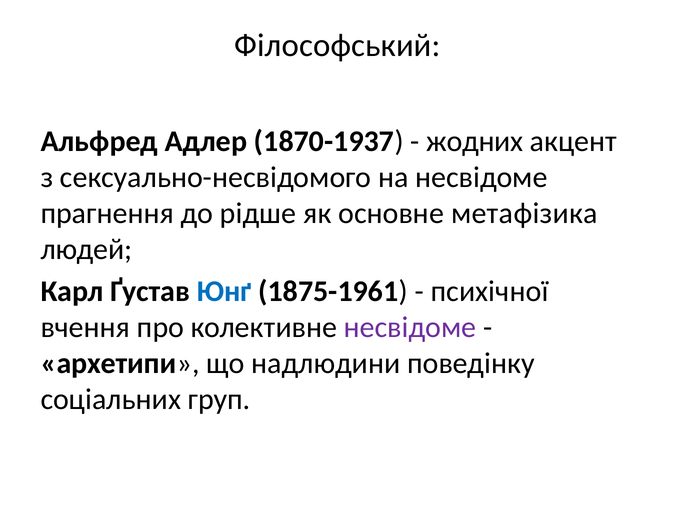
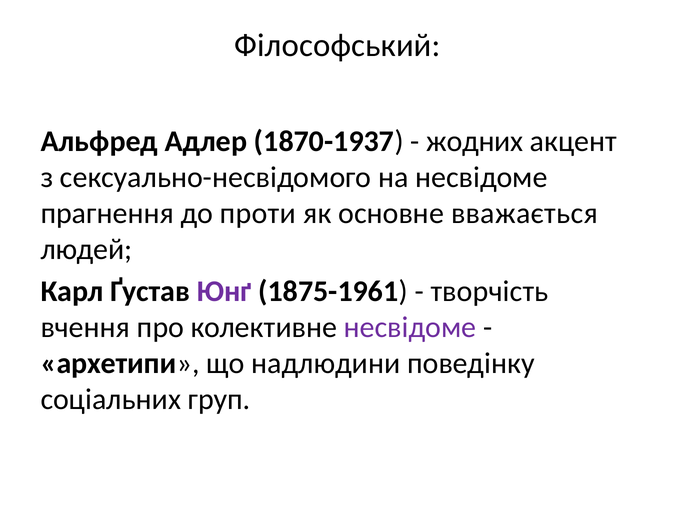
рідше: рідше -> проти
метафізика: метафізика -> вважається
Юнґ colour: blue -> purple
психічної: психічної -> творчість
